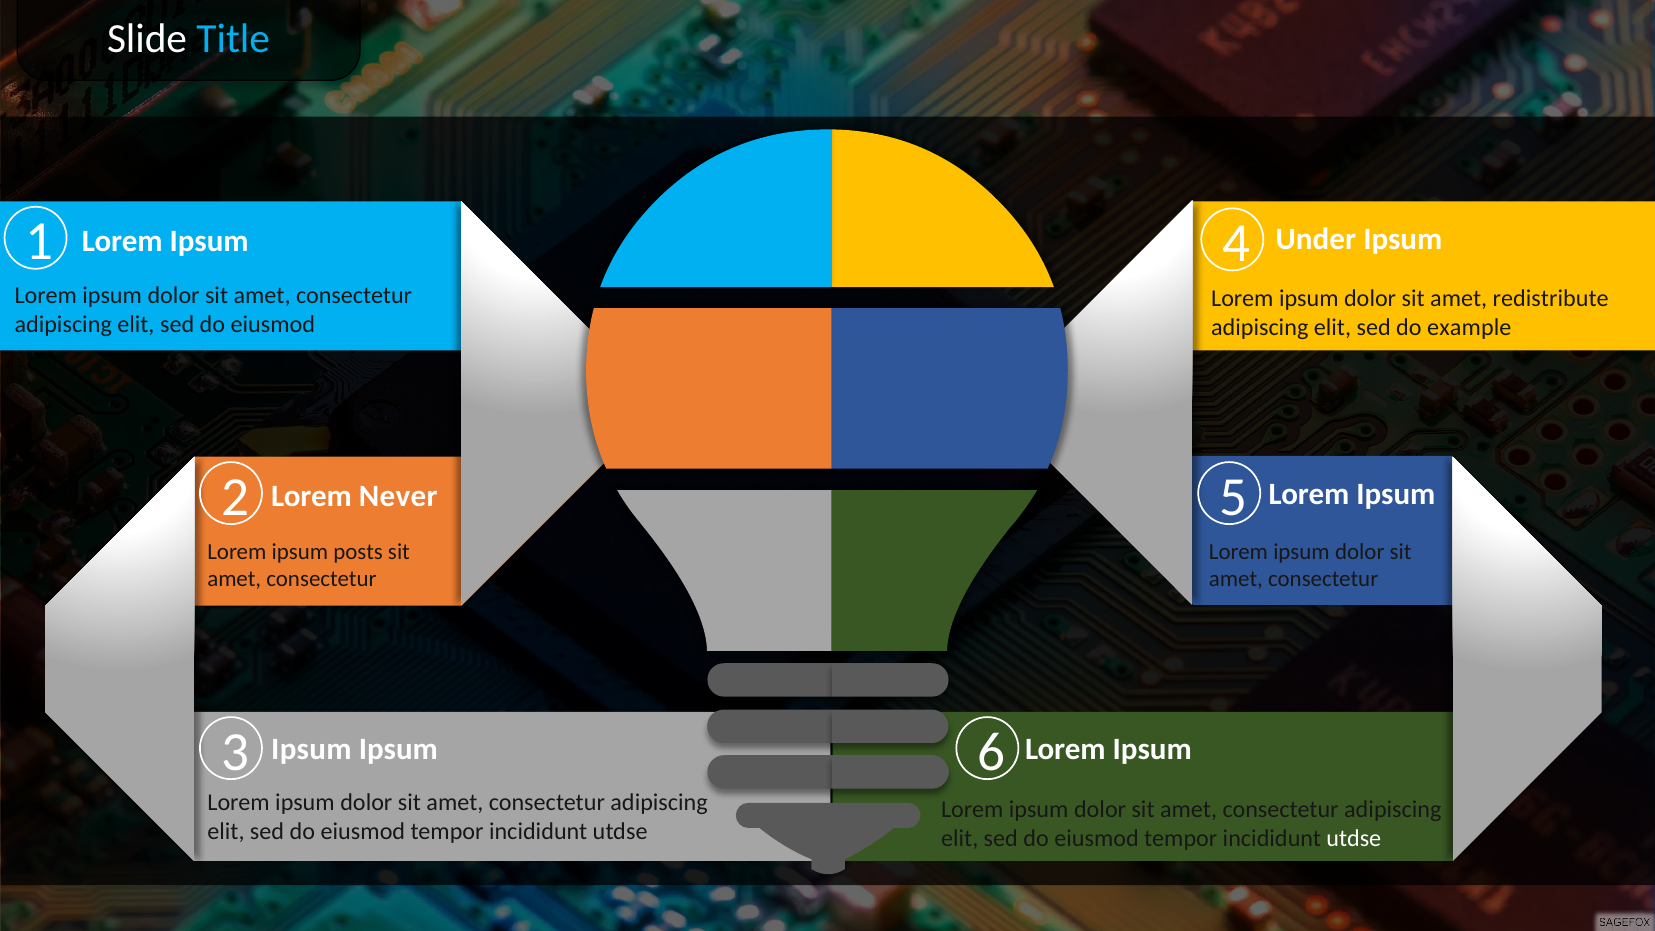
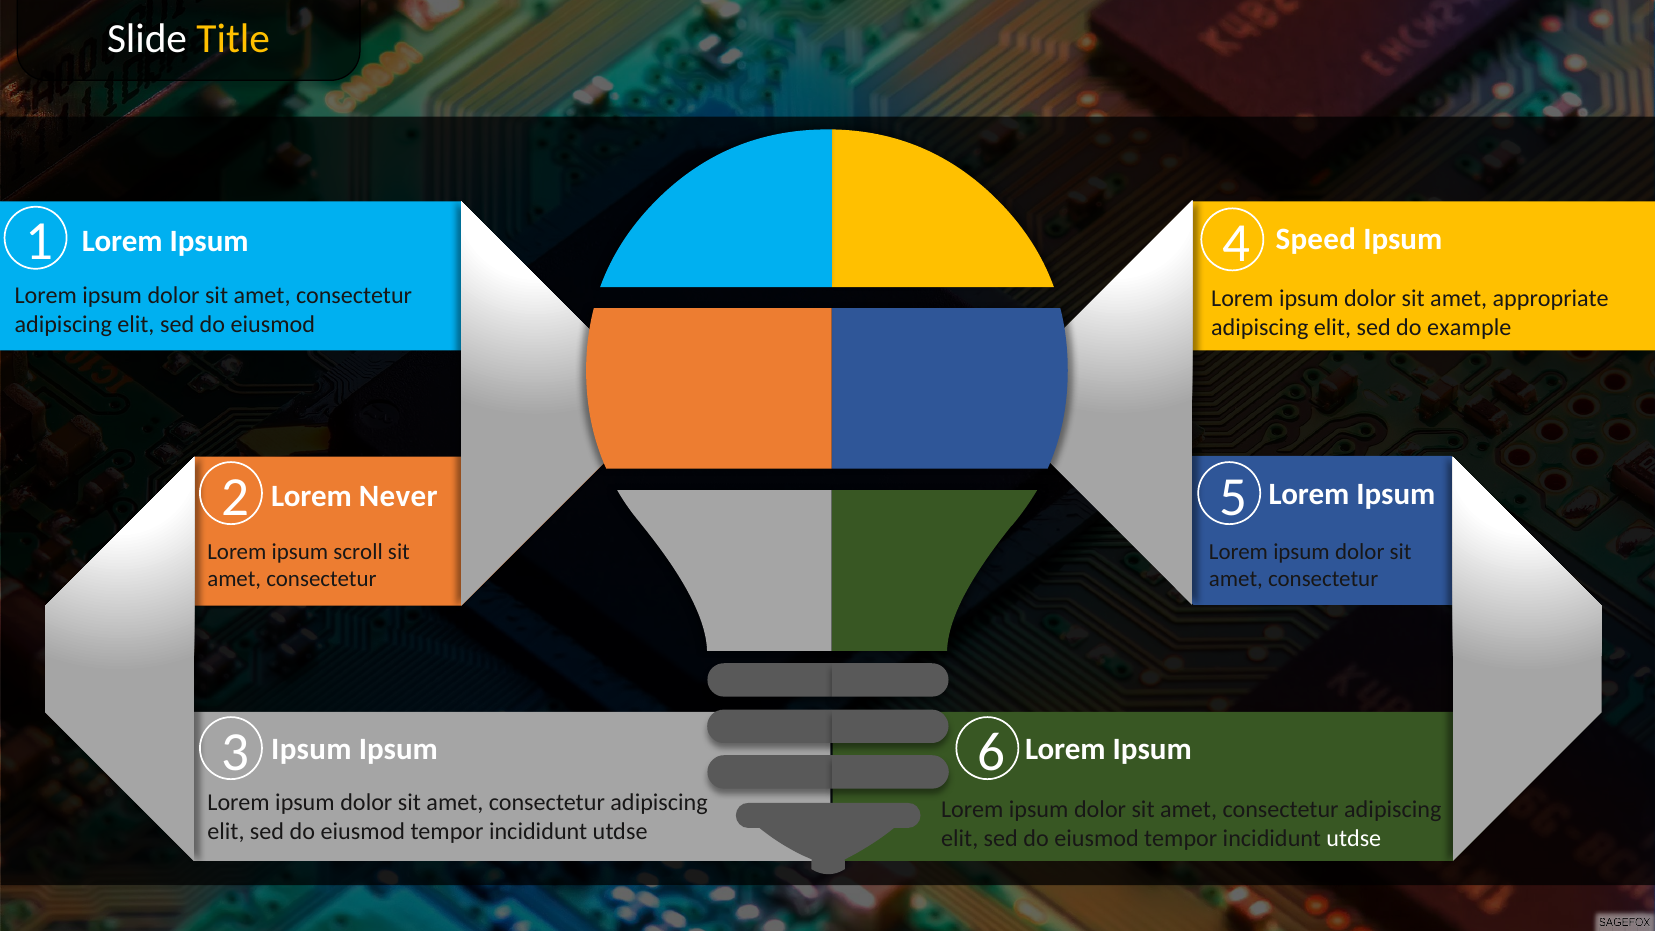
Title colour: light blue -> yellow
Under: Under -> Speed
redistribute: redistribute -> appropriate
posts: posts -> scroll
